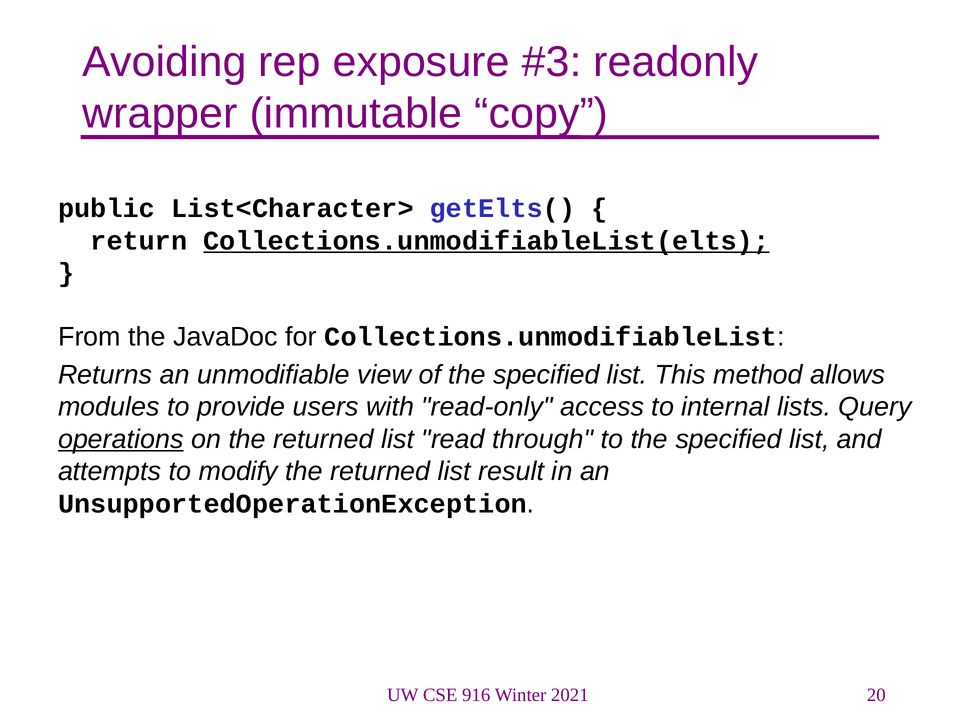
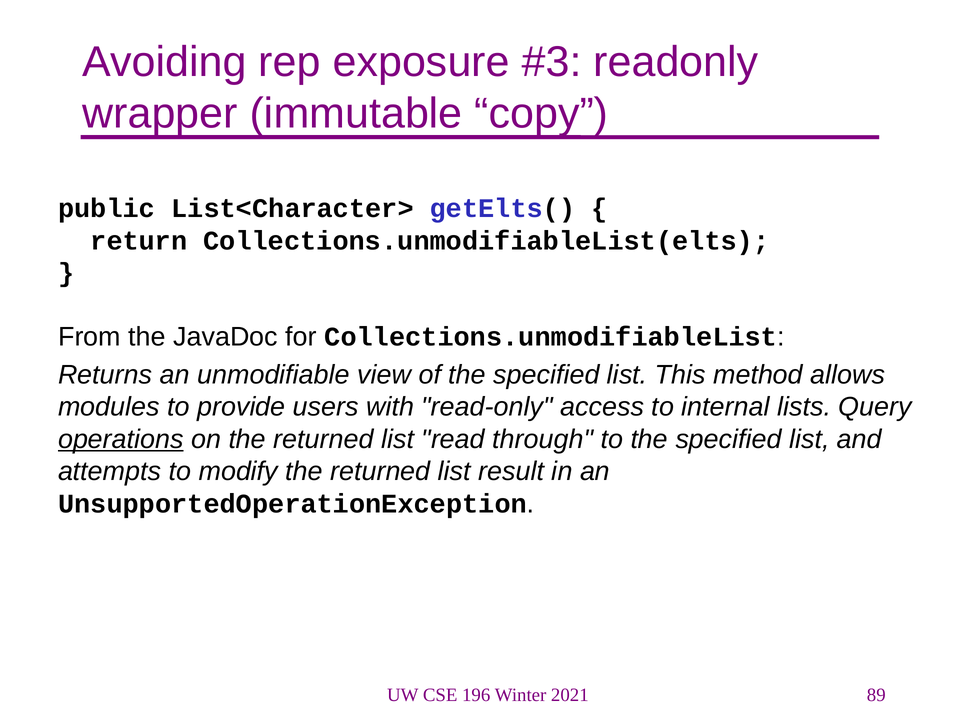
Collections.unmodifiableList(elts underline: present -> none
916: 916 -> 196
20: 20 -> 89
